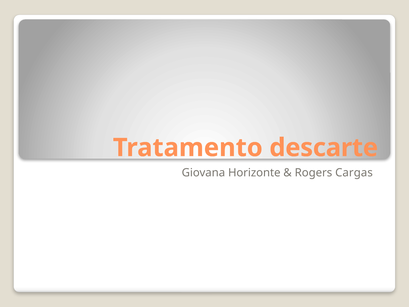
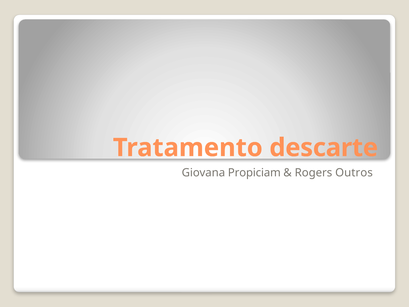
Horizonte: Horizonte -> Propiciam
Cargas: Cargas -> Outros
